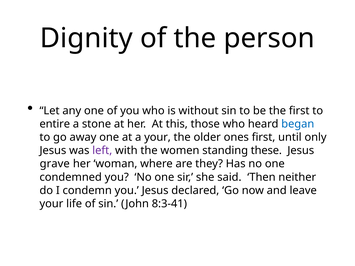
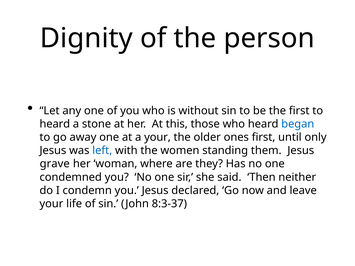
entire at (55, 124): entire -> heard
left colour: purple -> blue
these: these -> them
8:3-41: 8:3-41 -> 8:3-37
